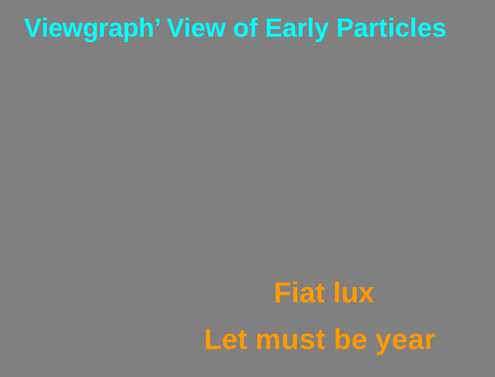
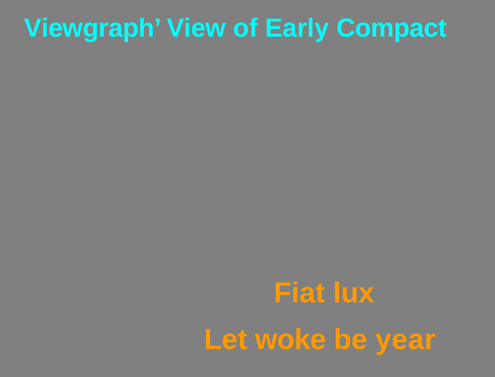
Particles: Particles -> Compact
must: must -> woke
